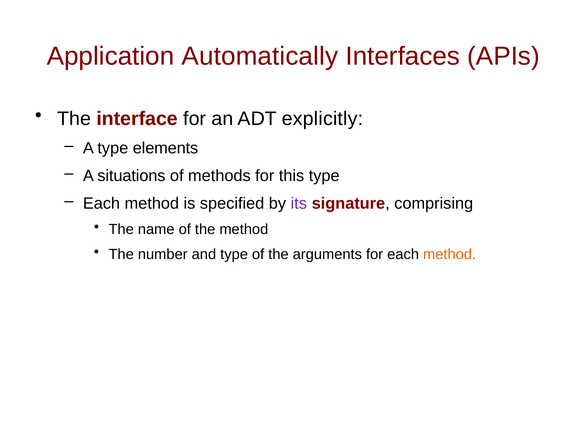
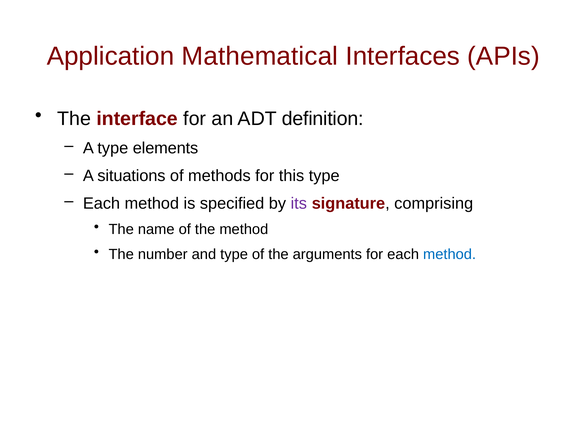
Automatically: Automatically -> Mathematical
explicitly: explicitly -> definition
method at (450, 254) colour: orange -> blue
